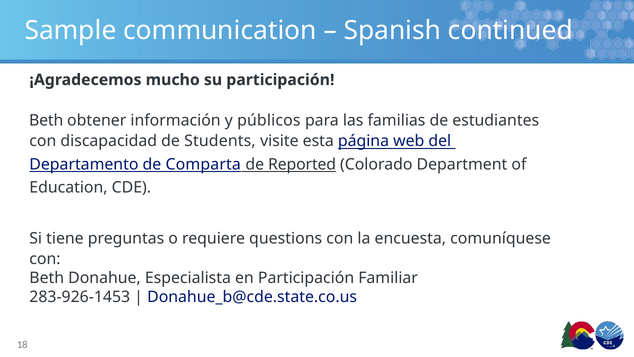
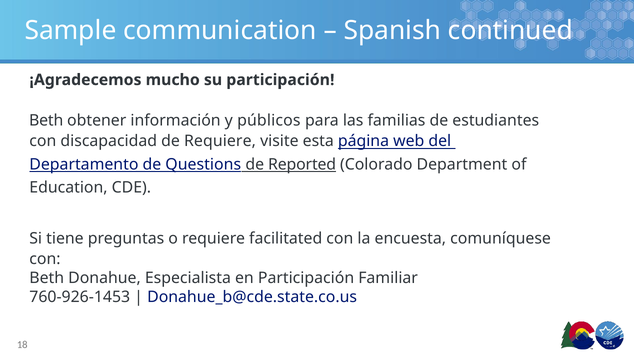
de Students: Students -> Requiere
Comparta: Comparta -> Questions
questions: questions -> facilitated
283-926-1453: 283-926-1453 -> 760-926-1453
